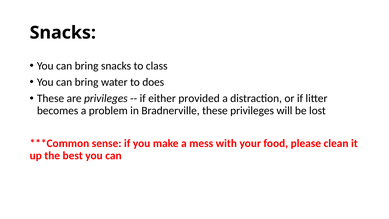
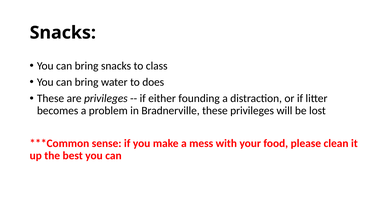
provided: provided -> founding
